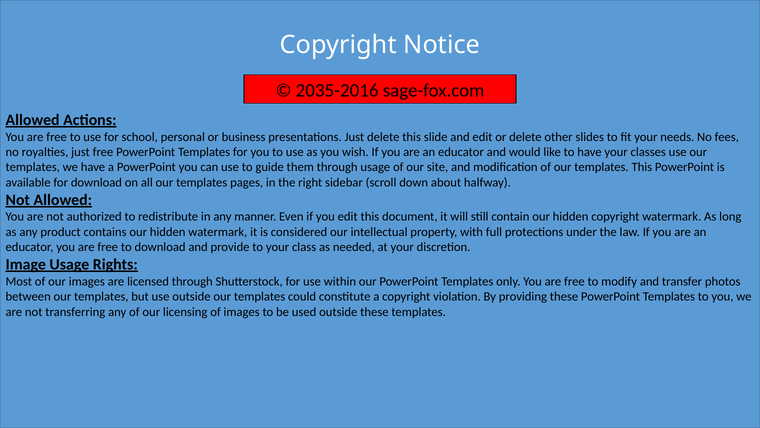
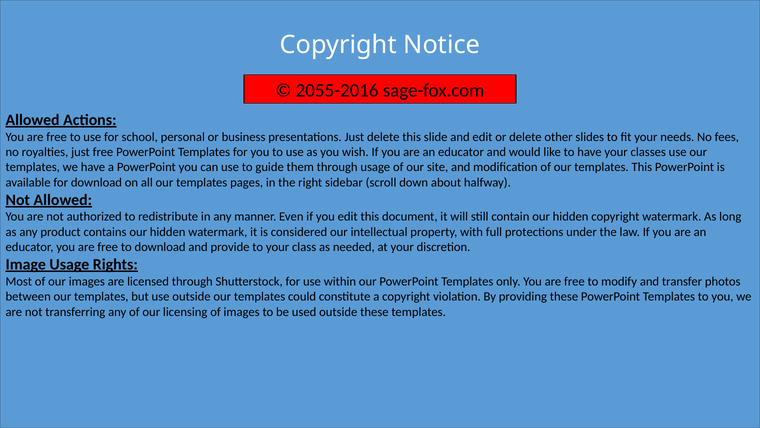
2035-2016: 2035-2016 -> 2055-2016
